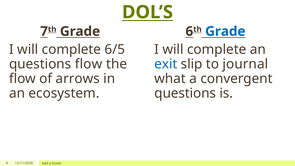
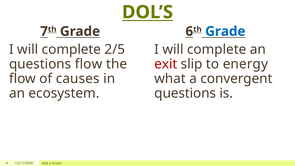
6/5: 6/5 -> 2/5
exit colour: blue -> red
journal: journal -> energy
arrows: arrows -> causes
